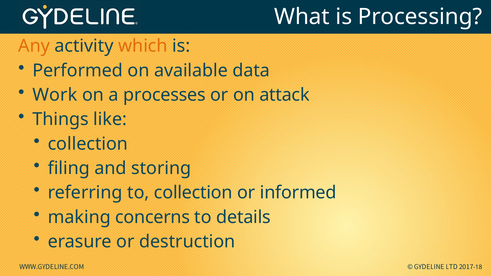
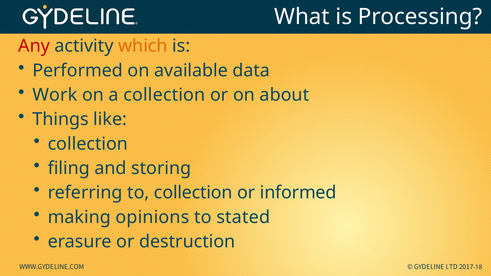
Any colour: orange -> red
a processes: processes -> collection
attack: attack -> about
concerns: concerns -> opinions
details: details -> stated
